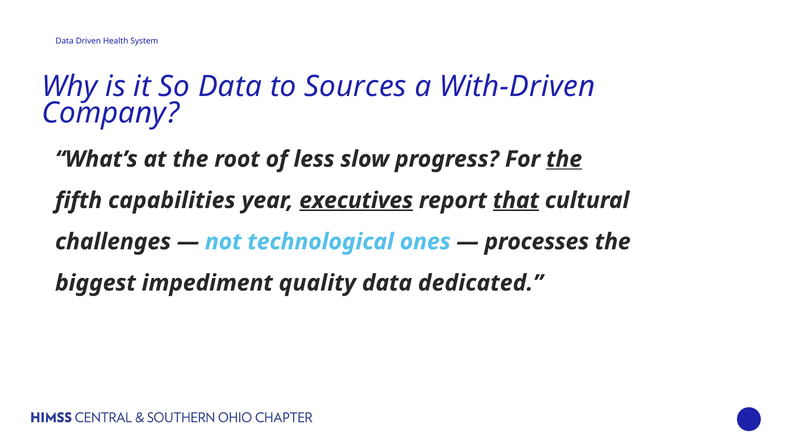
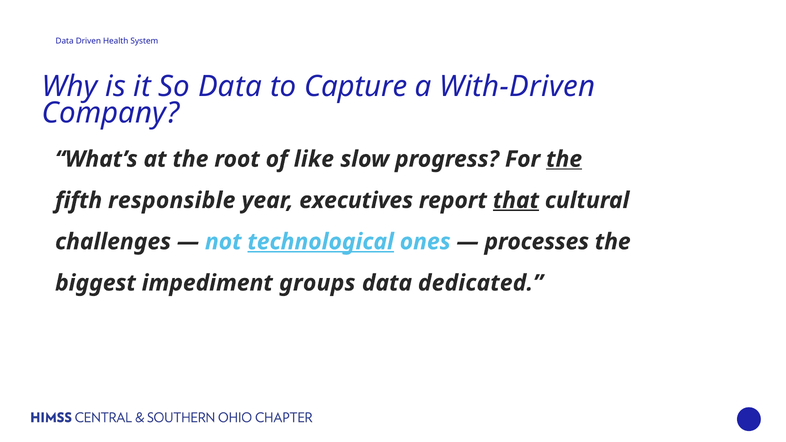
Sources: Sources -> Capture
less: less -> like
capabilities: capabilities -> responsible
executives underline: present -> none
technological underline: none -> present
quality: quality -> groups
